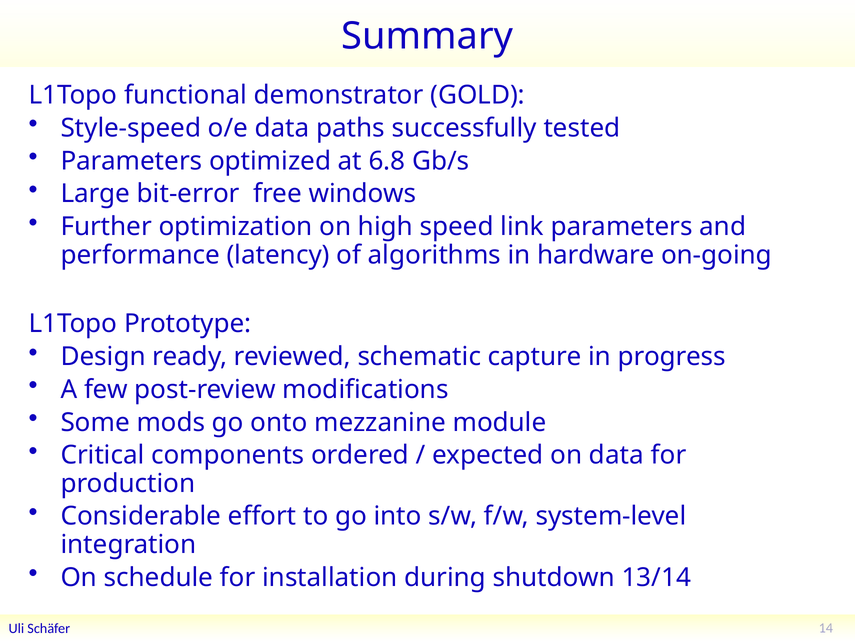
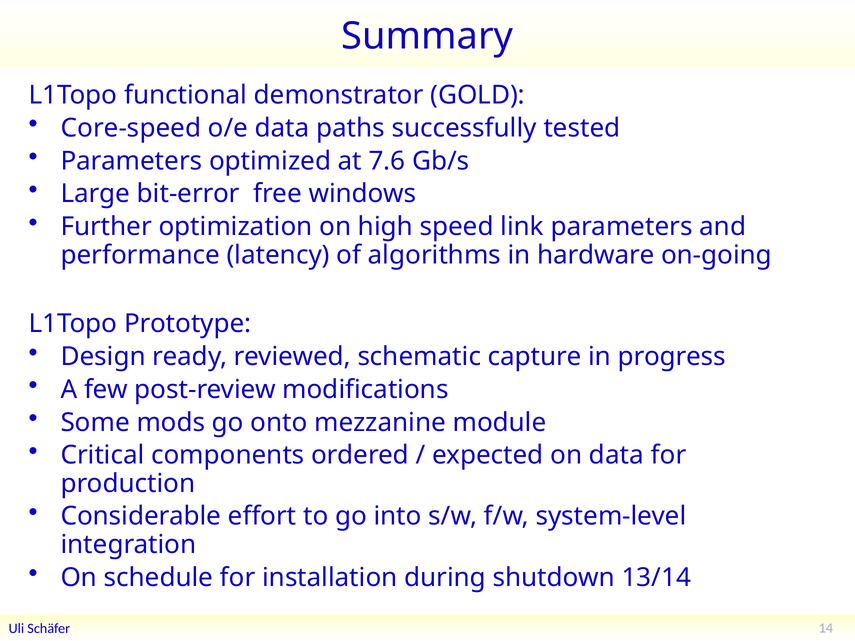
Style-speed: Style-speed -> Core-speed
6.8: 6.8 -> 7.6
